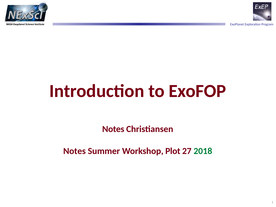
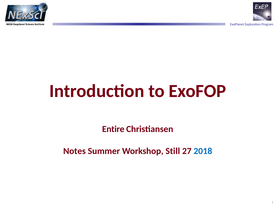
Notes at (113, 129): Notes -> Entire
Plot: Plot -> Still
2018 colour: green -> blue
